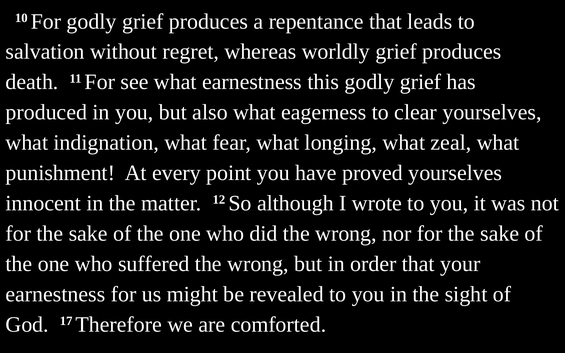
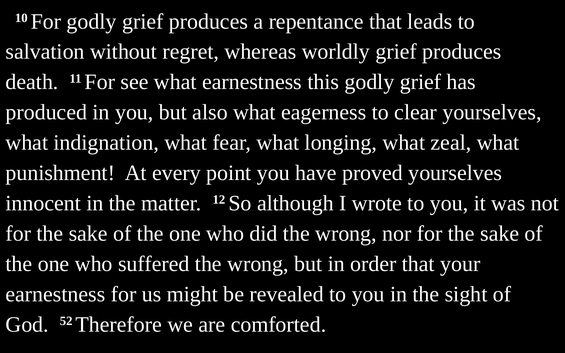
17: 17 -> 52
